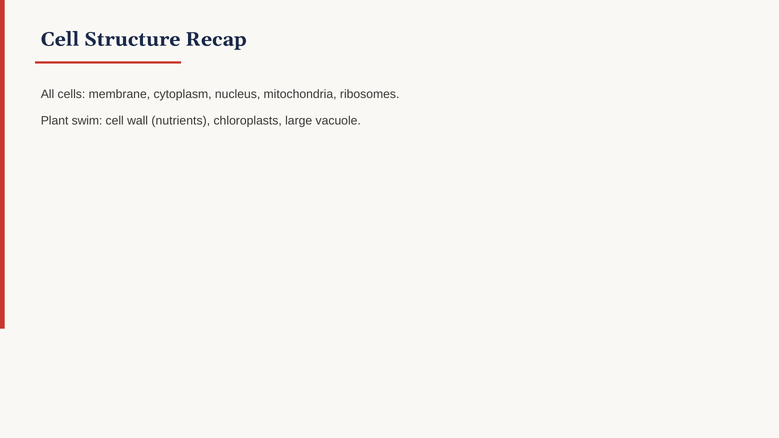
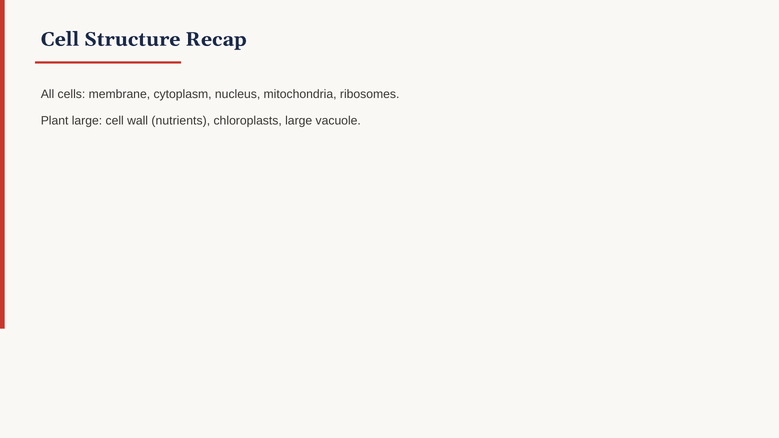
Plant swim: swim -> large
